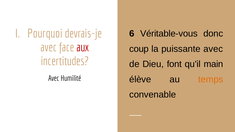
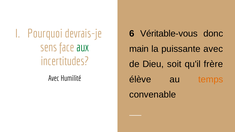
avec at (49, 48): avec -> sens
aux colour: red -> green
coup: coup -> main
font: font -> soit
main: main -> frère
